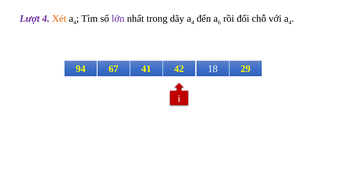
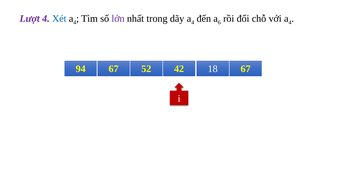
Xét colour: orange -> blue
41: 41 -> 52
18 29: 29 -> 67
